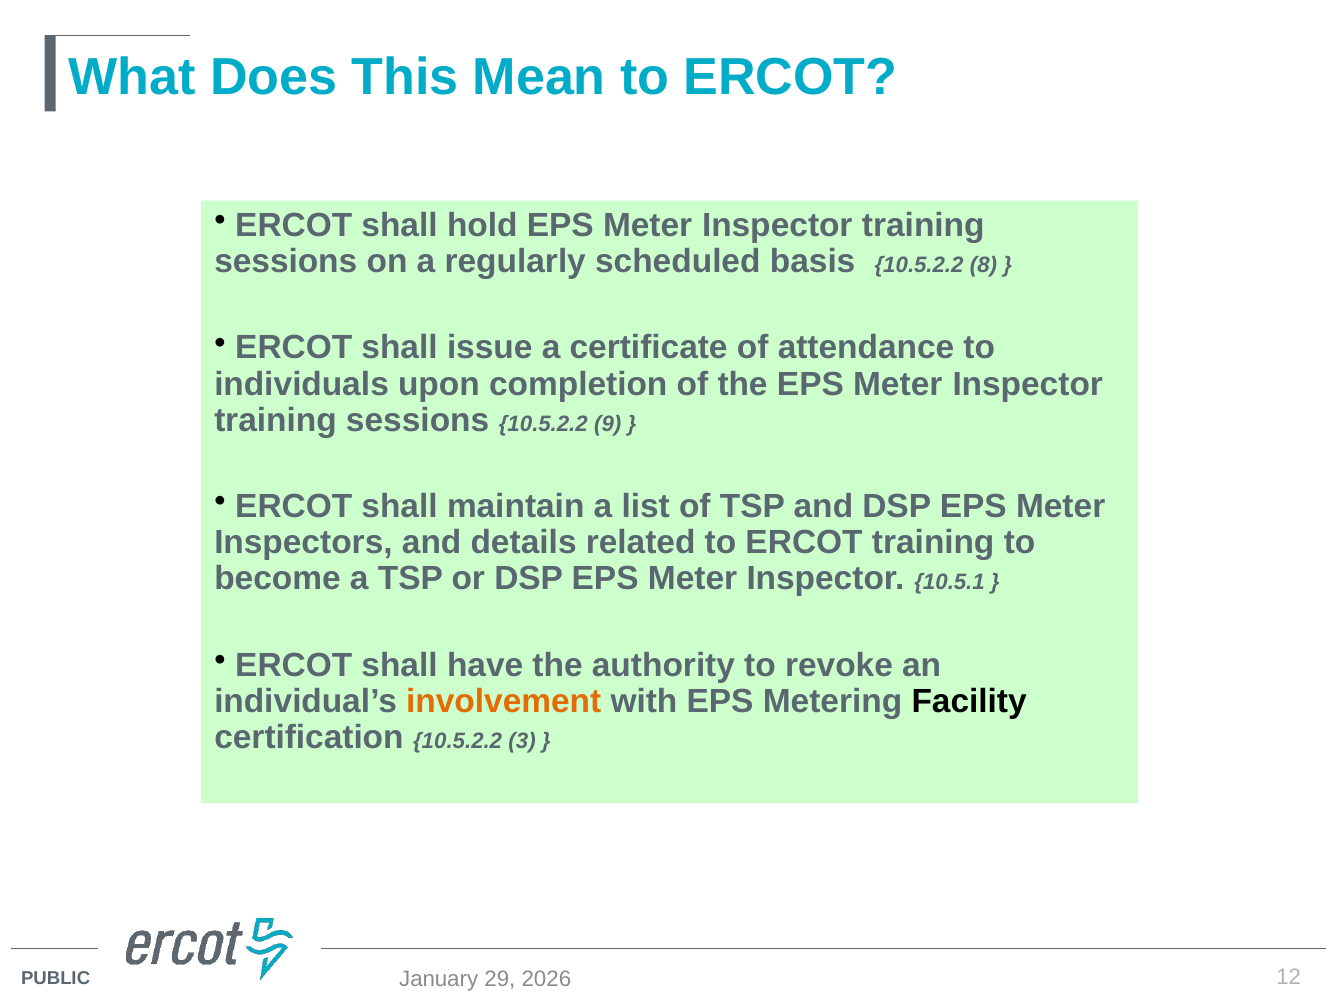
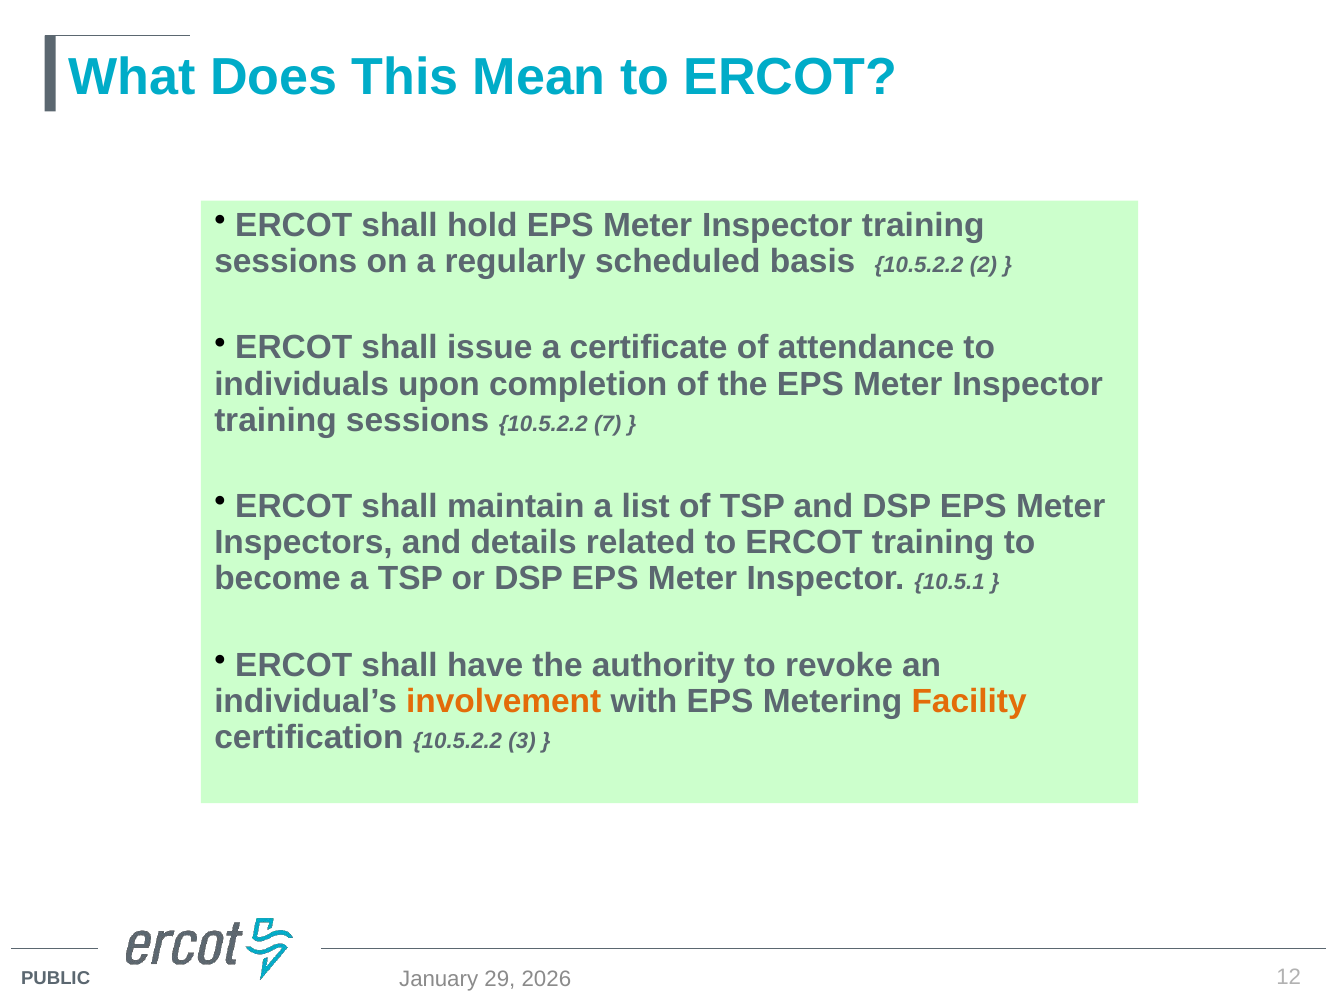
8: 8 -> 2
9: 9 -> 7
Facility colour: black -> orange
